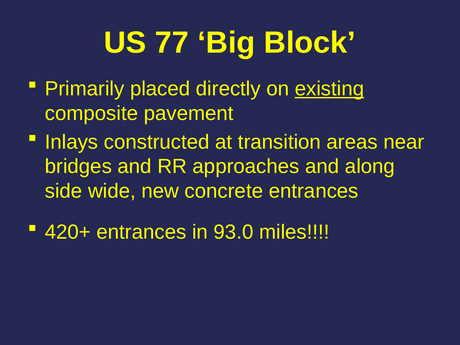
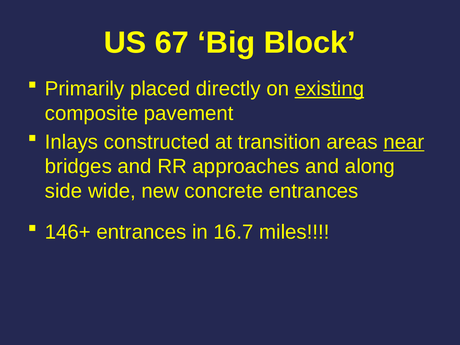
77: 77 -> 67
near underline: none -> present
420+: 420+ -> 146+
93.0: 93.0 -> 16.7
